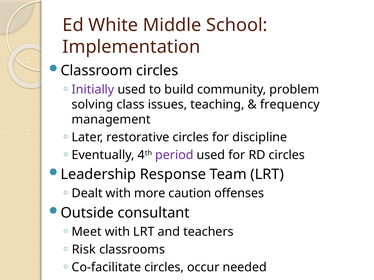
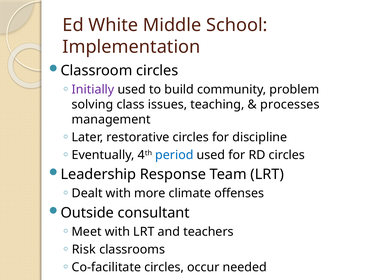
frequency: frequency -> processes
period colour: purple -> blue
caution: caution -> climate
